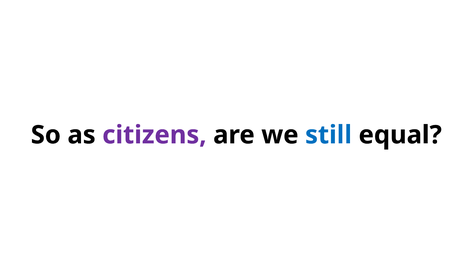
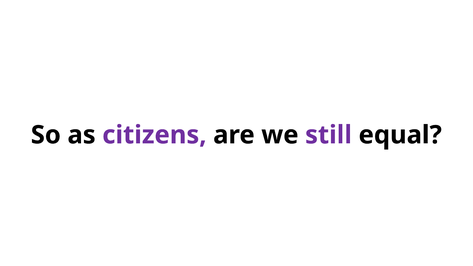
still colour: blue -> purple
